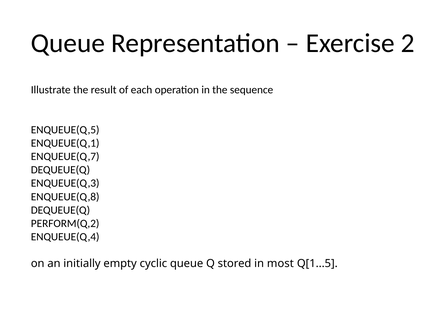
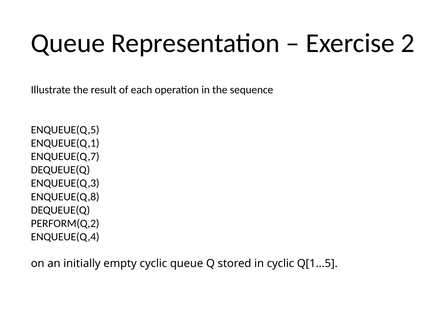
in most: most -> cyclic
